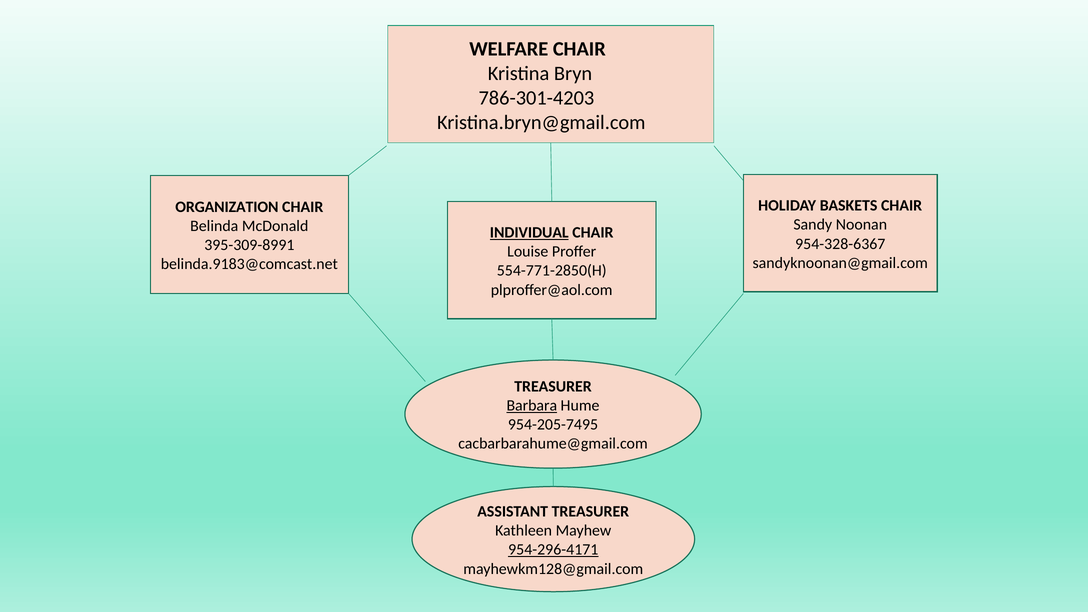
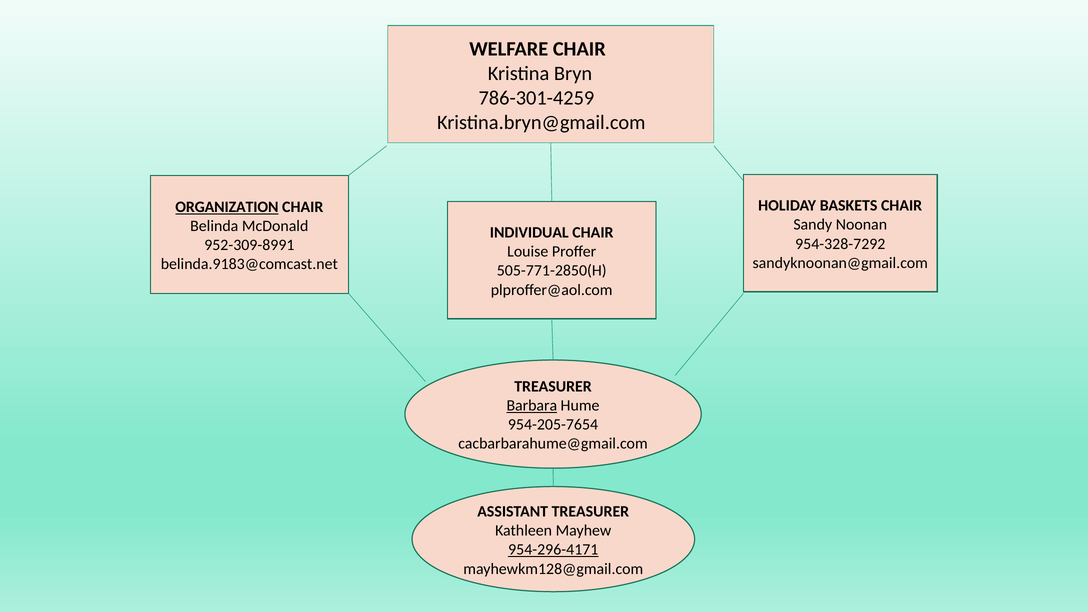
786-301-4203: 786-301-4203 -> 786-301-4259
ORGANIZATION underline: none -> present
INDIVIDUAL underline: present -> none
954-328-6367: 954-328-6367 -> 954-328-7292
395-309-8991: 395-309-8991 -> 952-309-8991
554-771-2850(H: 554-771-2850(H -> 505-771-2850(H
954-205-7495: 954-205-7495 -> 954-205-7654
